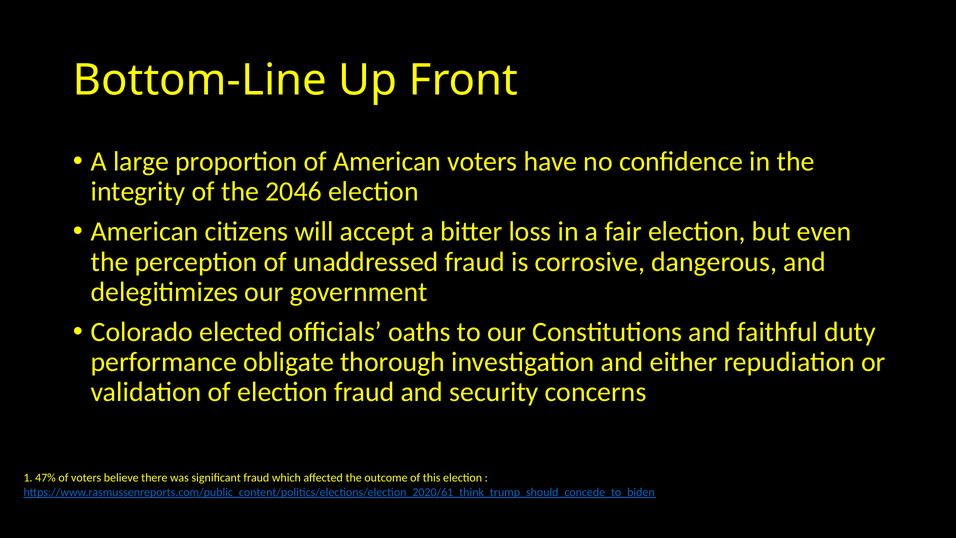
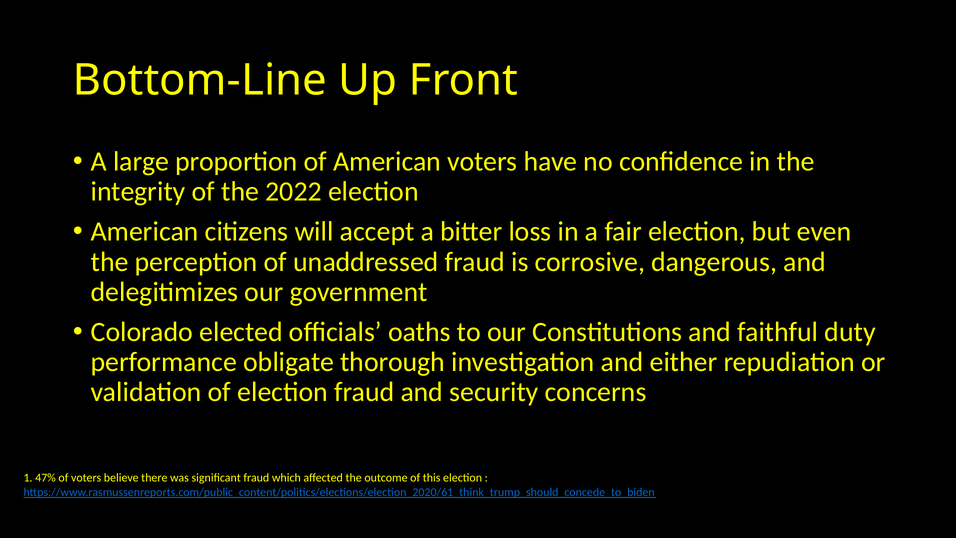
2046: 2046 -> 2022
